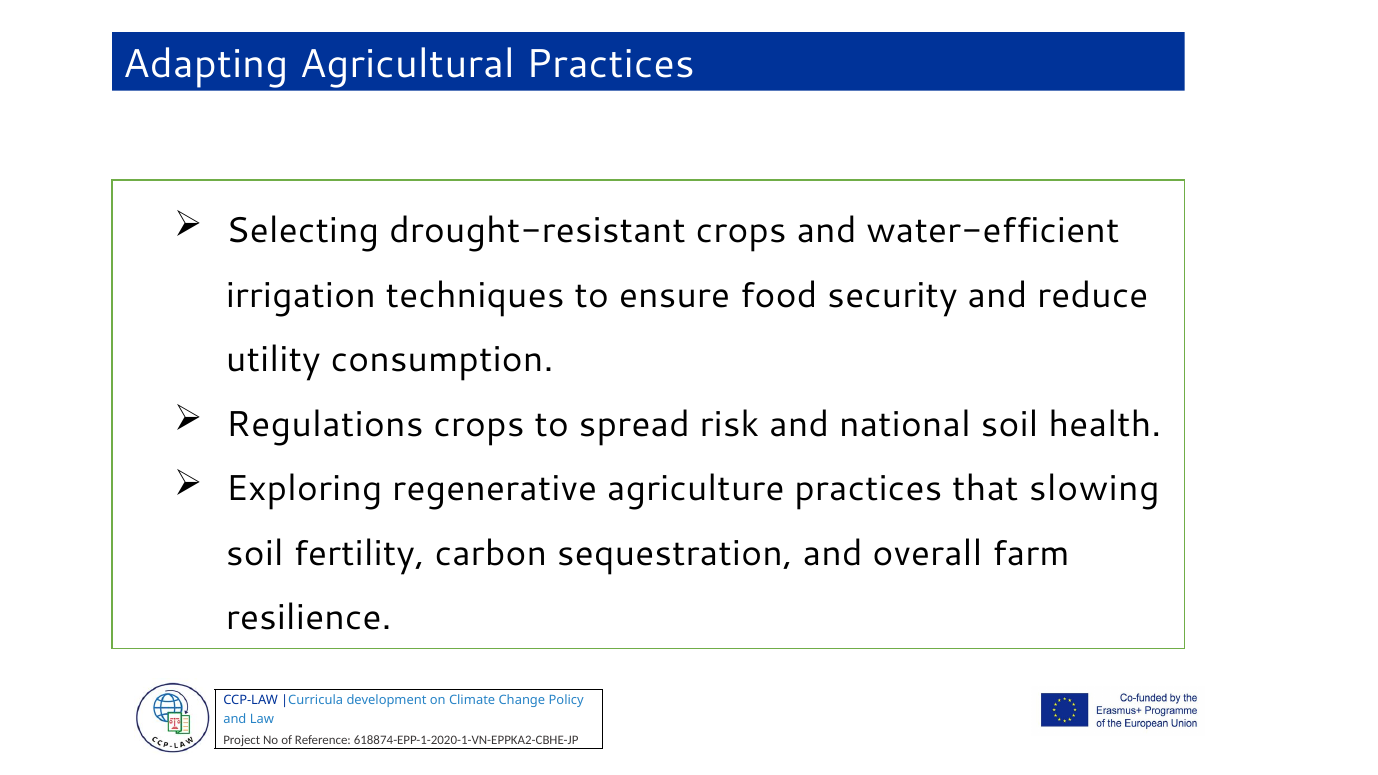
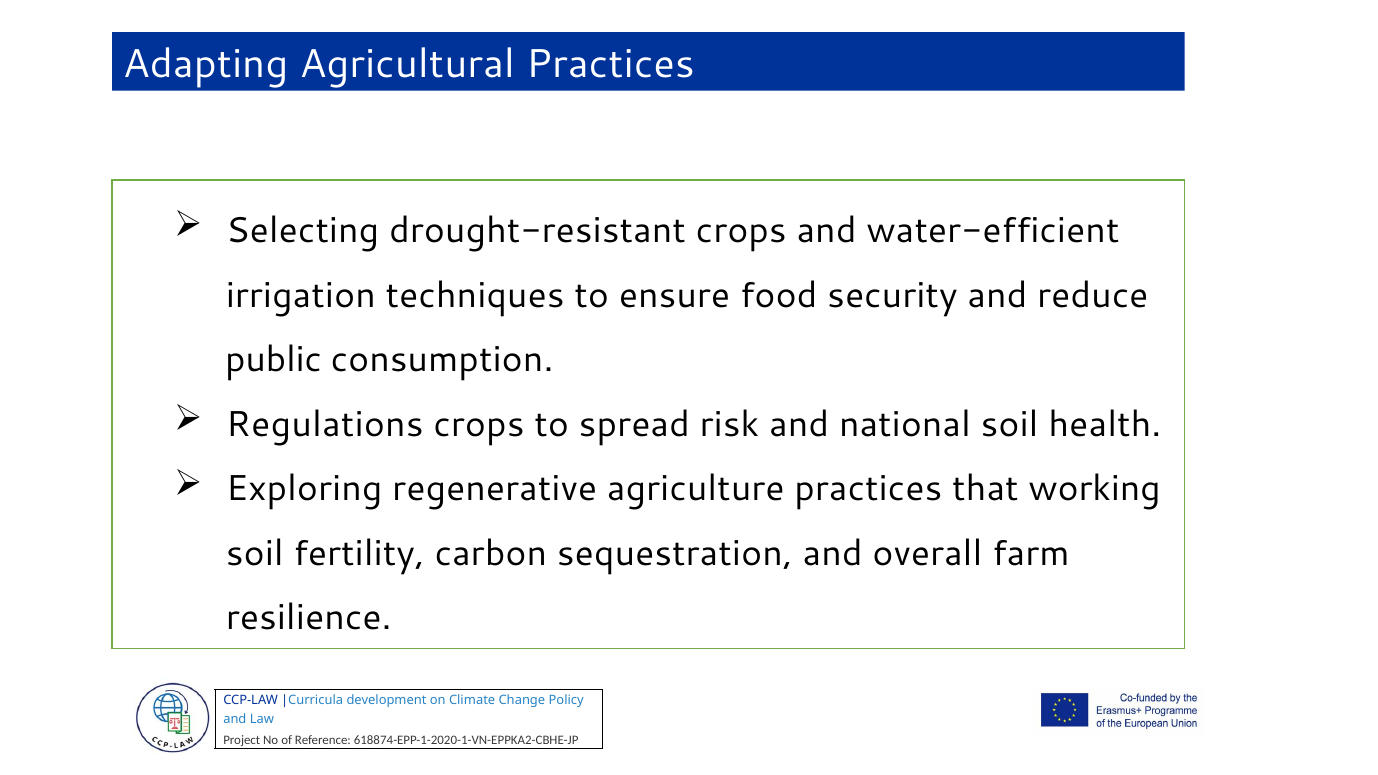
utility: utility -> public
slowing: slowing -> working
